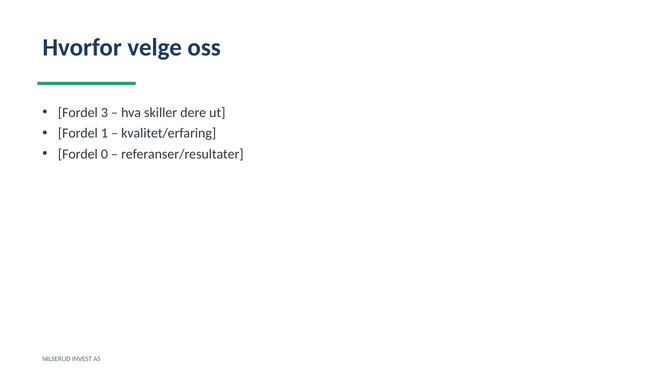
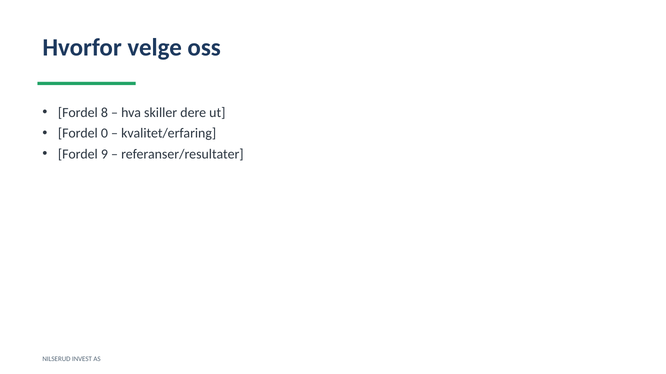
3: 3 -> 8
1: 1 -> 0
0: 0 -> 9
